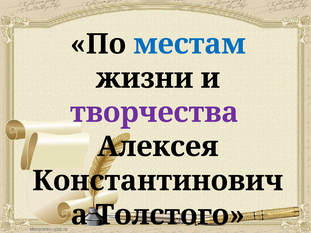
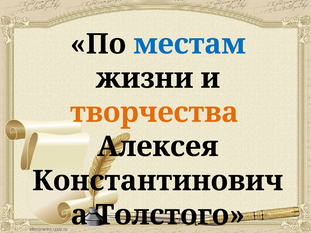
творчества colour: purple -> orange
